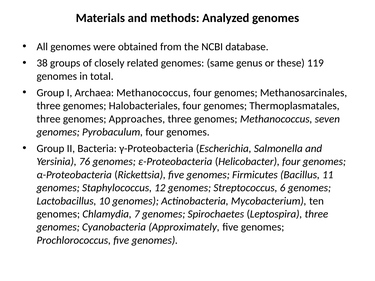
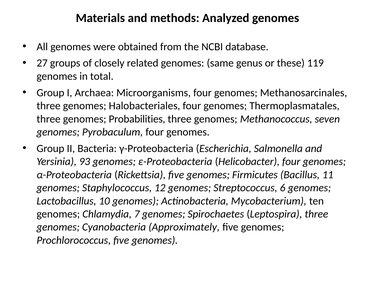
38: 38 -> 27
Archaea Methanococcus: Methanococcus -> Microorganisms
Approaches: Approaches -> Probabilities
76: 76 -> 93
